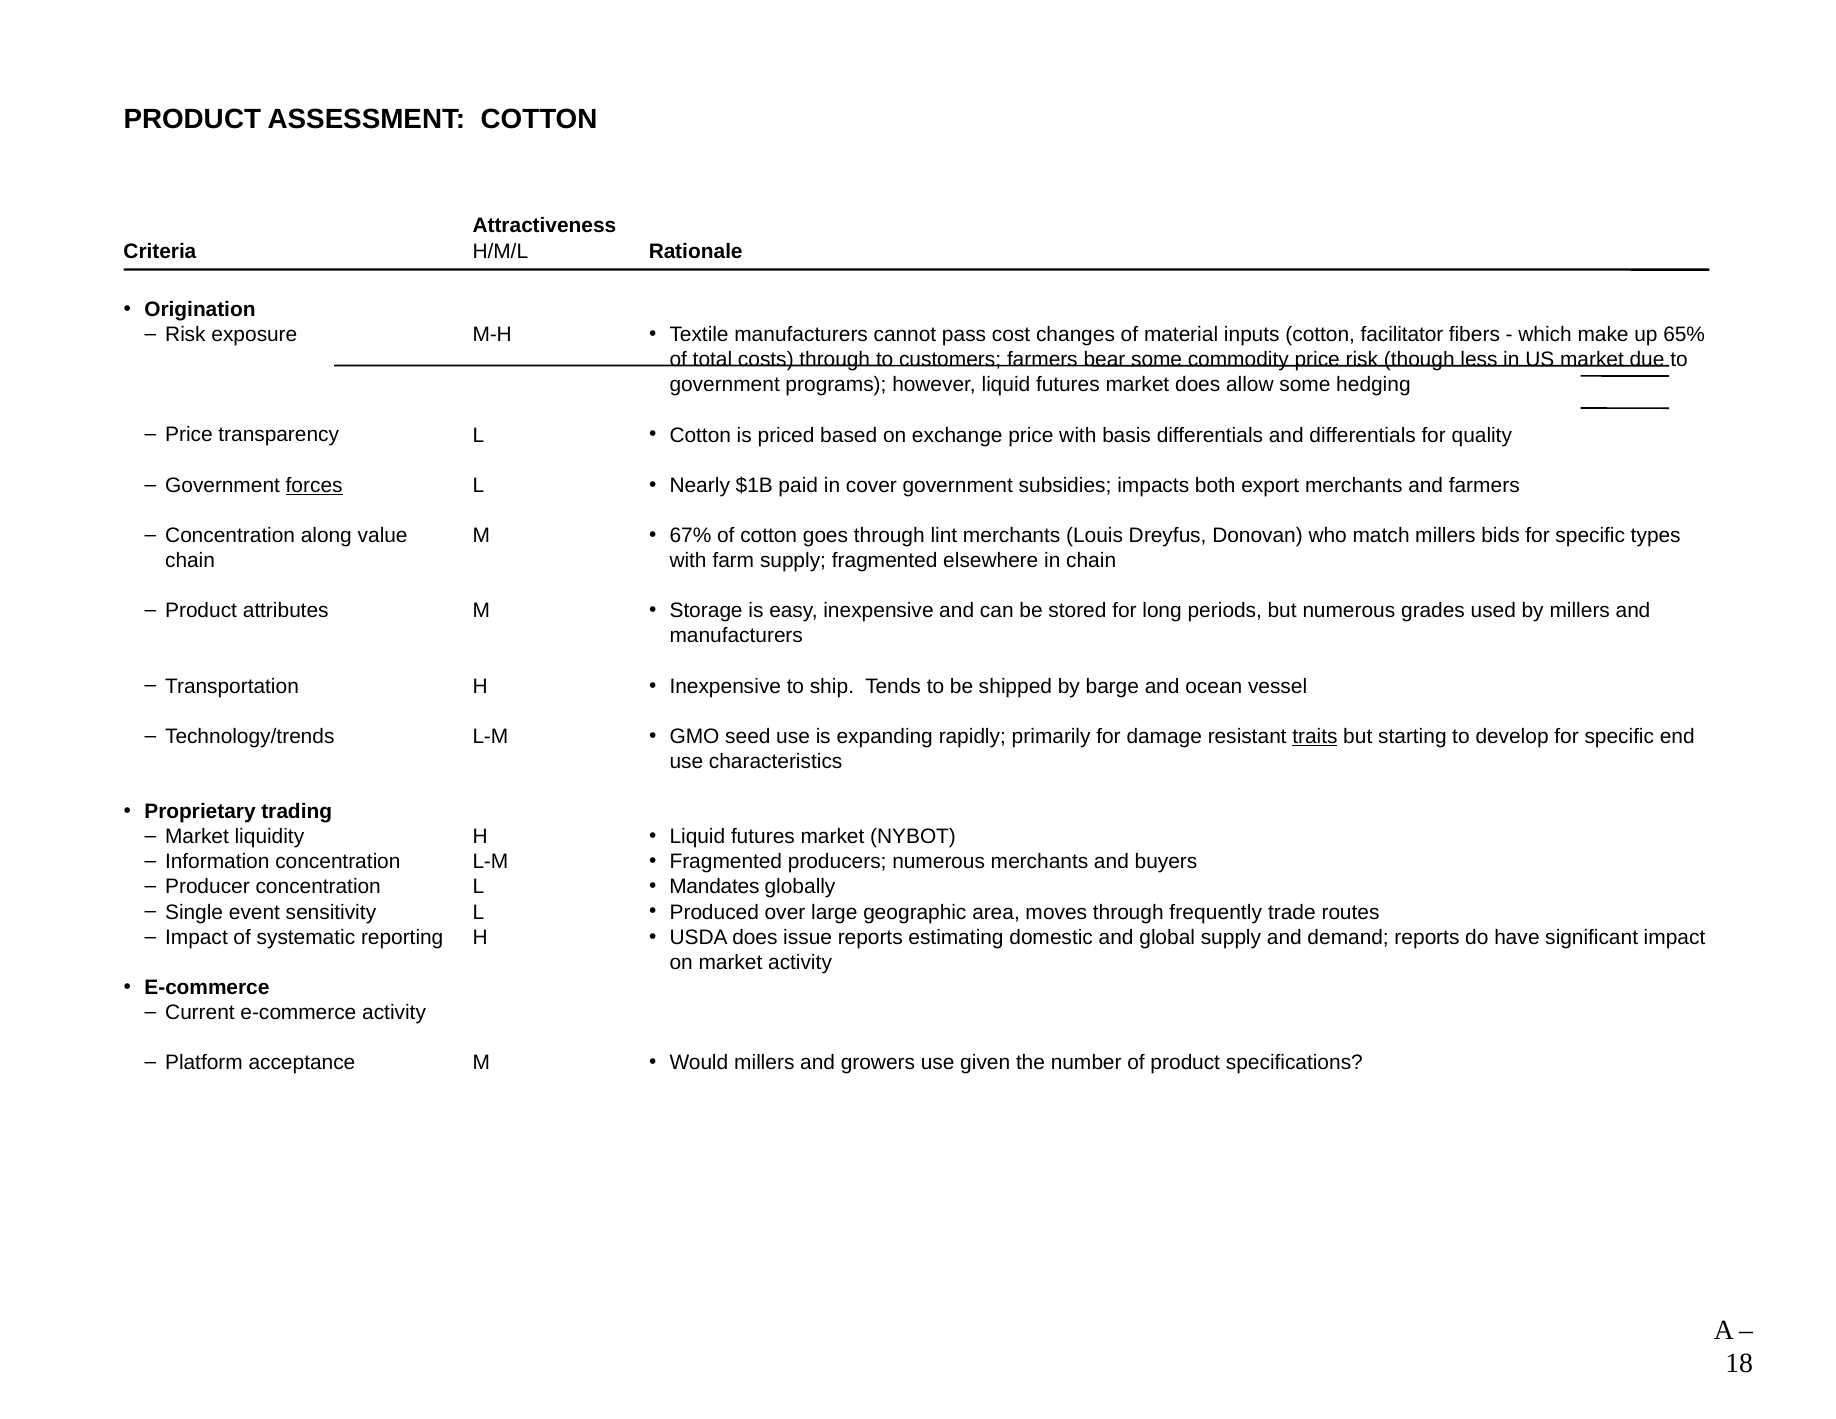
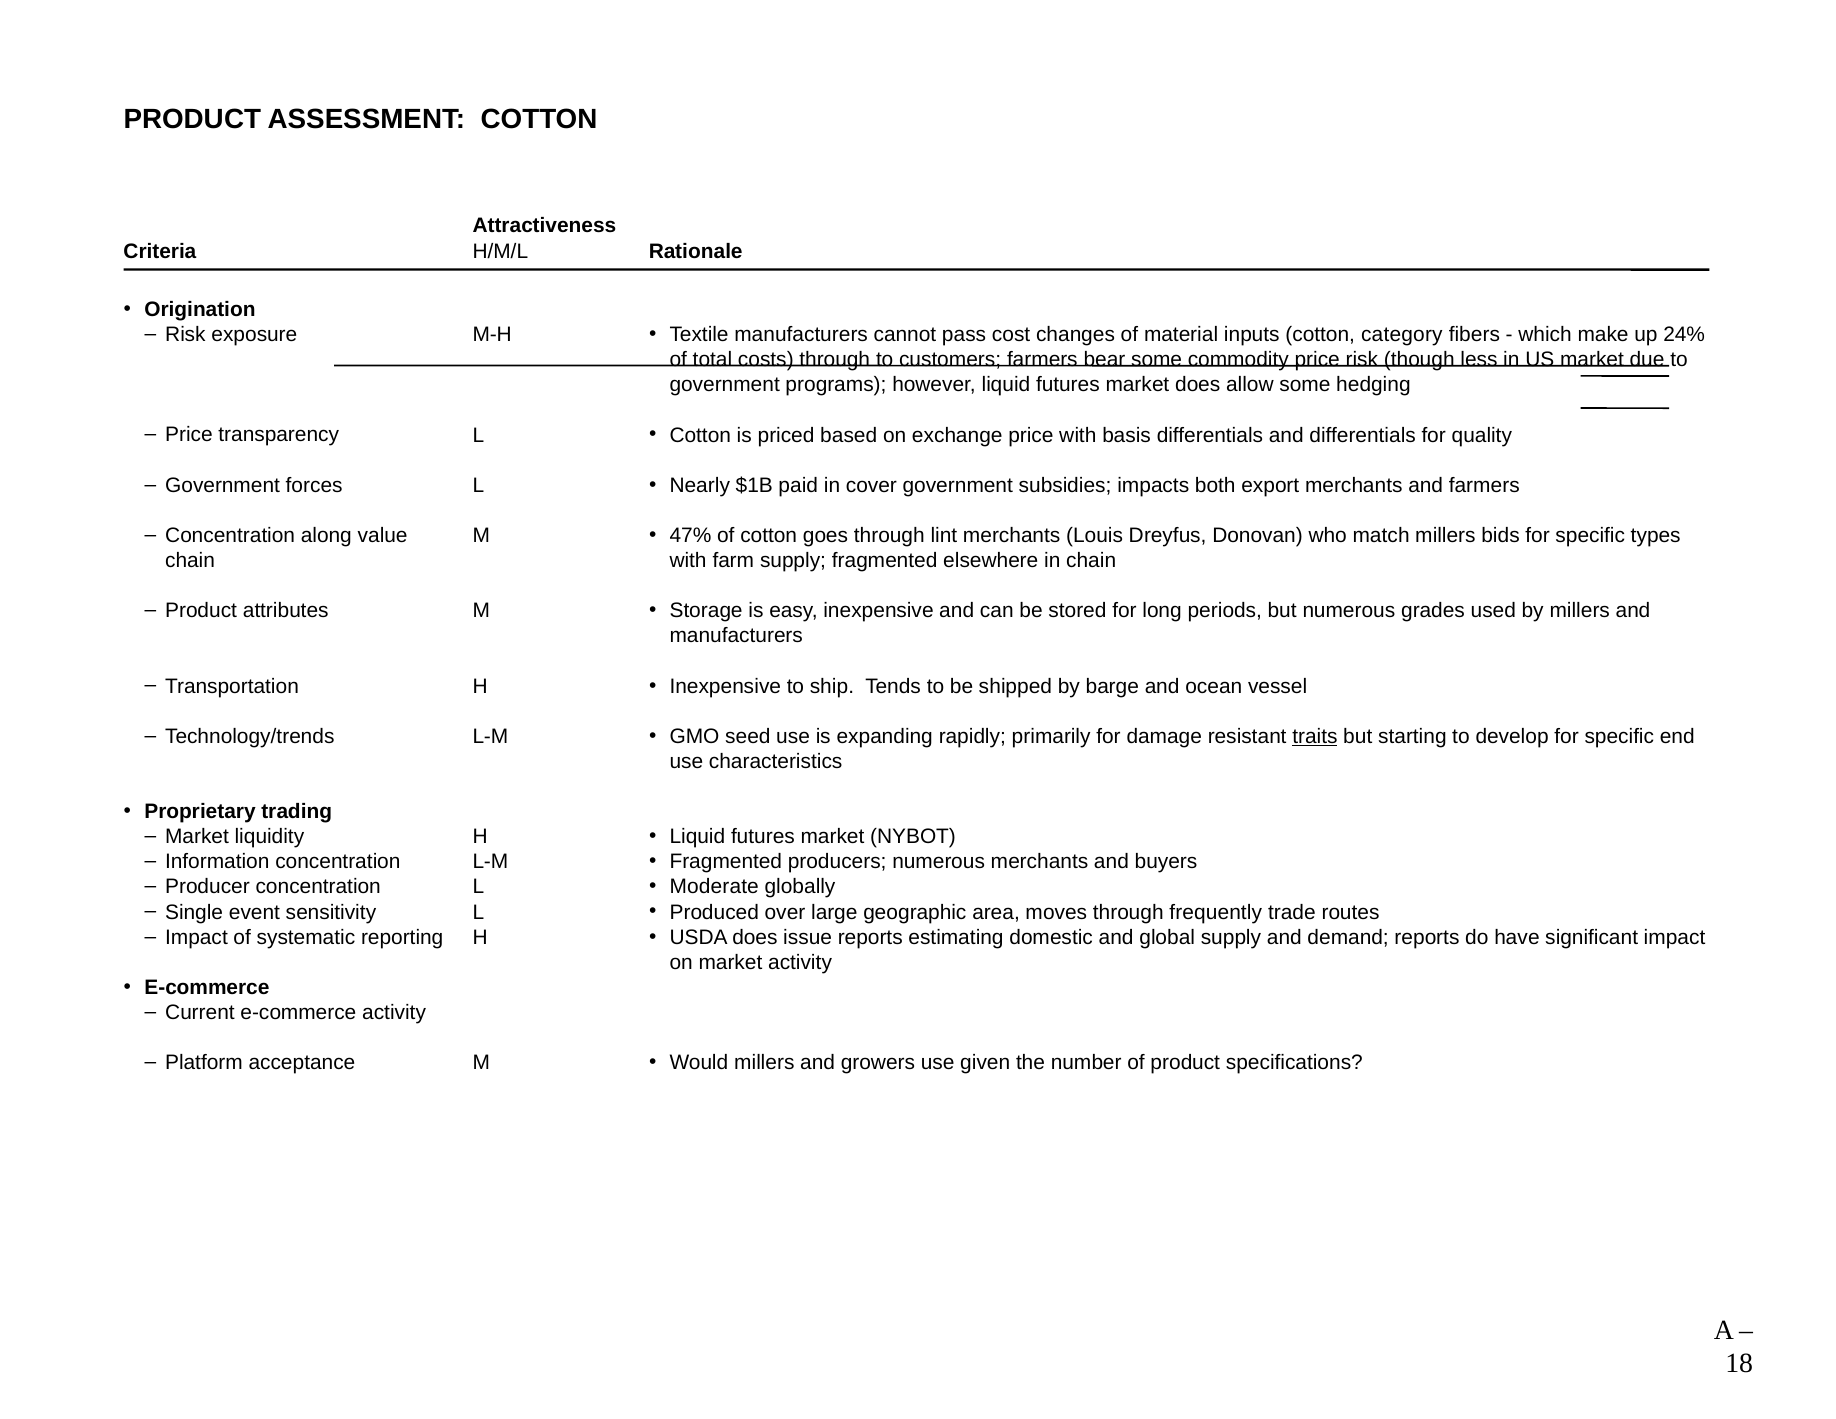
facilitator: facilitator -> category
65%: 65% -> 24%
forces underline: present -> none
67%: 67% -> 47%
Mandates: Mandates -> Moderate
